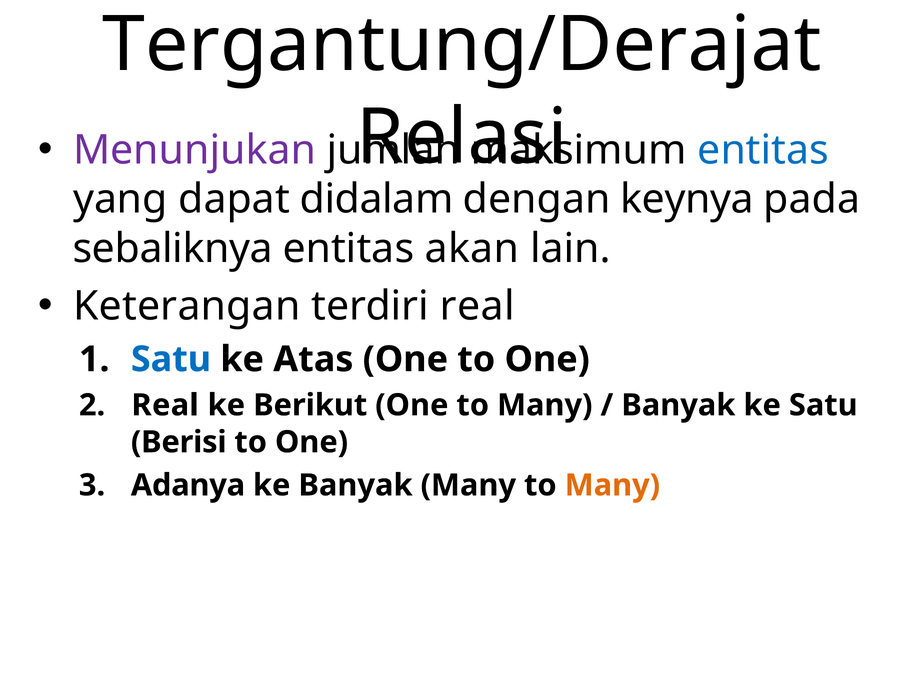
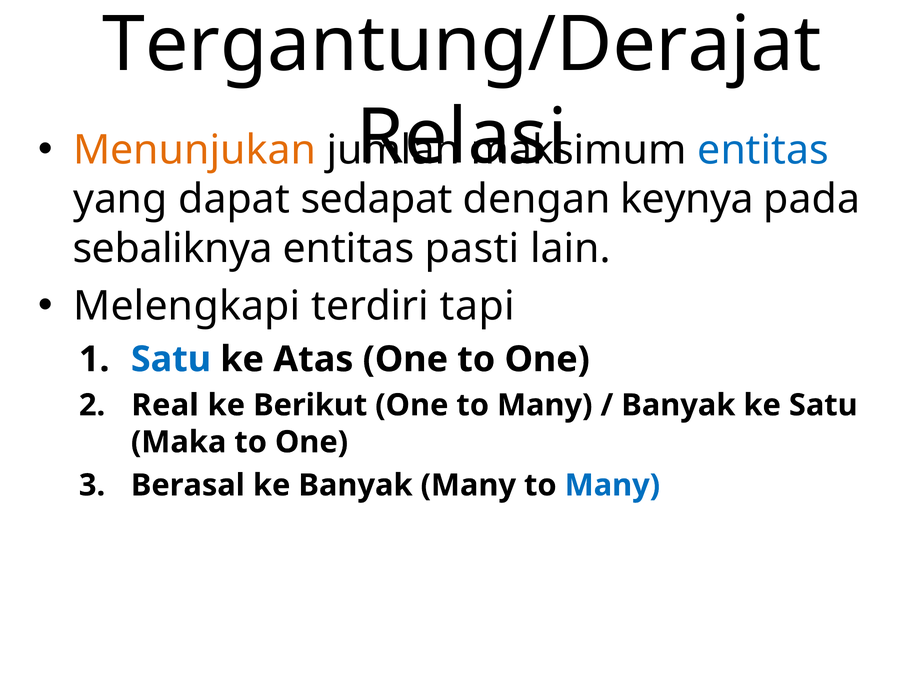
Menunjukan colour: purple -> orange
didalam: didalam -> sedapat
akan: akan -> pasti
Keterangan: Keterangan -> Melengkapi
terdiri real: real -> tapi
Berisi: Berisi -> Maka
Adanya: Adanya -> Berasal
Many at (612, 485) colour: orange -> blue
